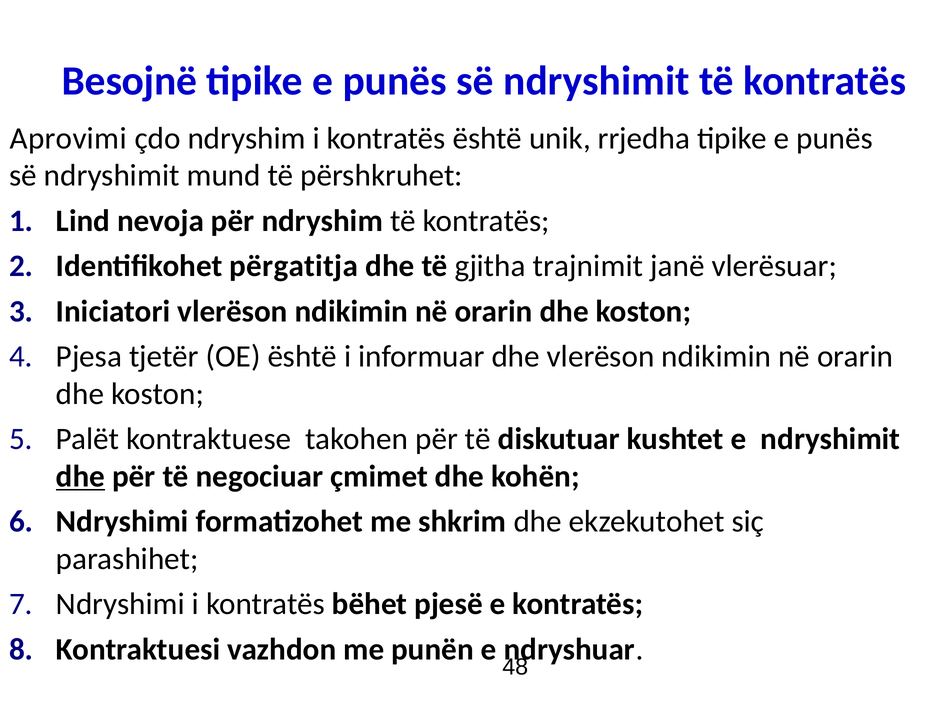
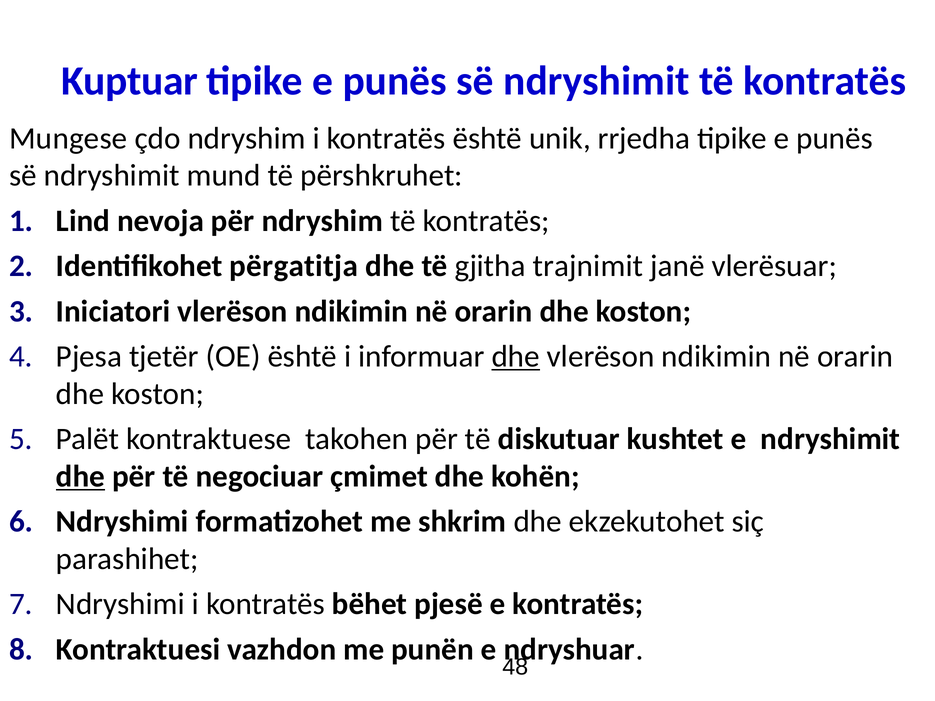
Besojnë: Besojnë -> Kuptuar
Aprovimi: Aprovimi -> Mungese
dhe at (516, 357) underline: none -> present
